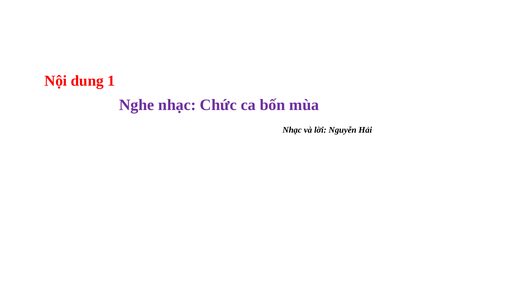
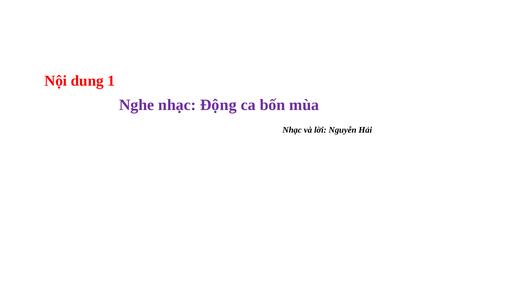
Chức: Chức -> Động
